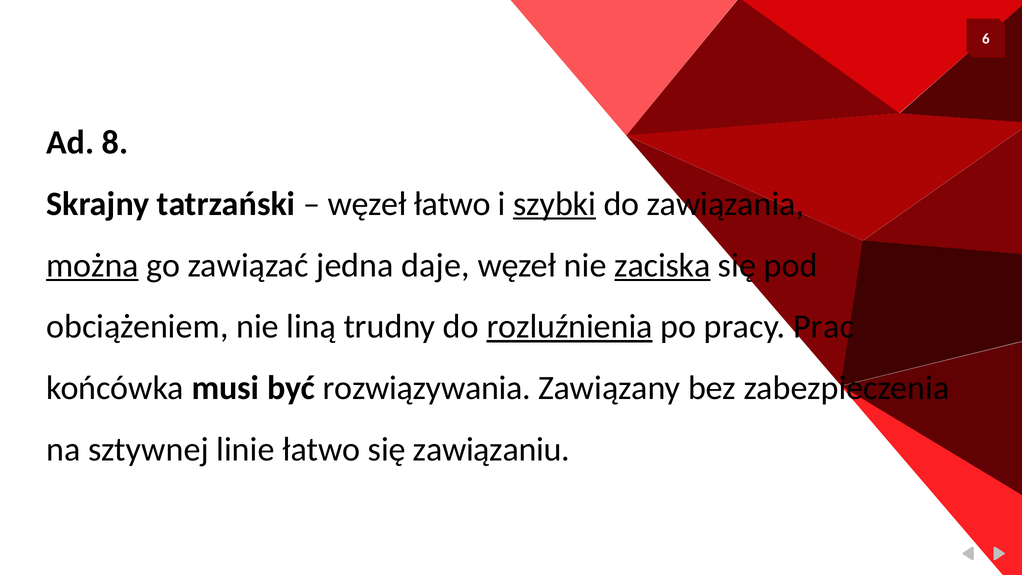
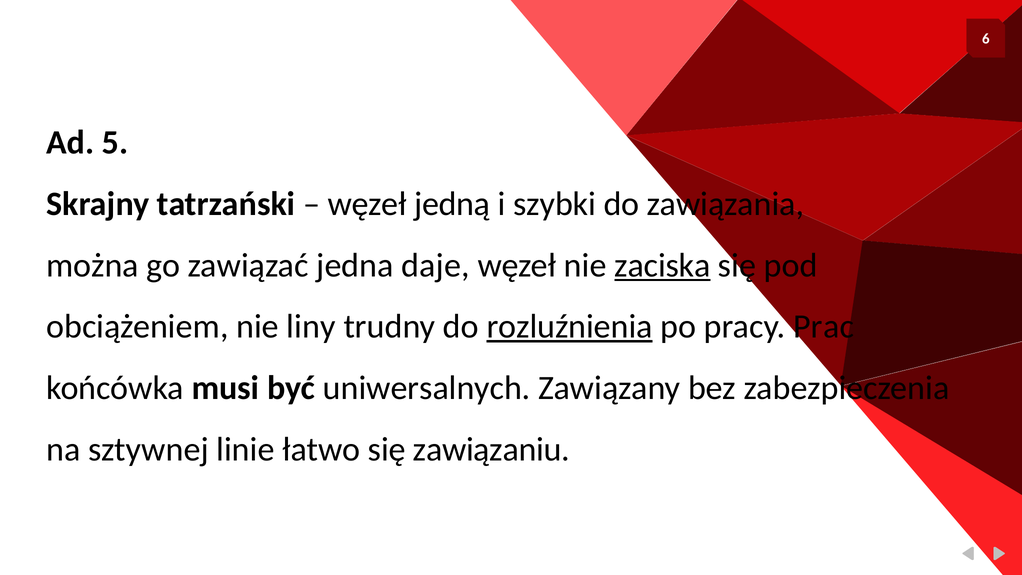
8: 8 -> 5
węzeł łatwo: łatwo -> jedną
szybki underline: present -> none
można underline: present -> none
liną: liną -> liny
rozwiązywania: rozwiązywania -> uniwersalnych
